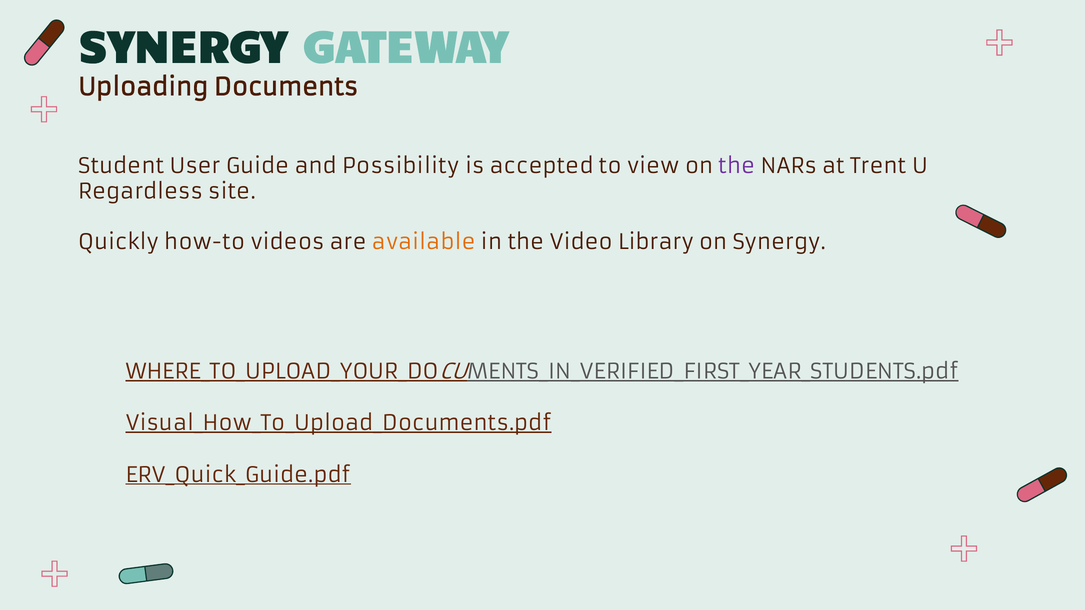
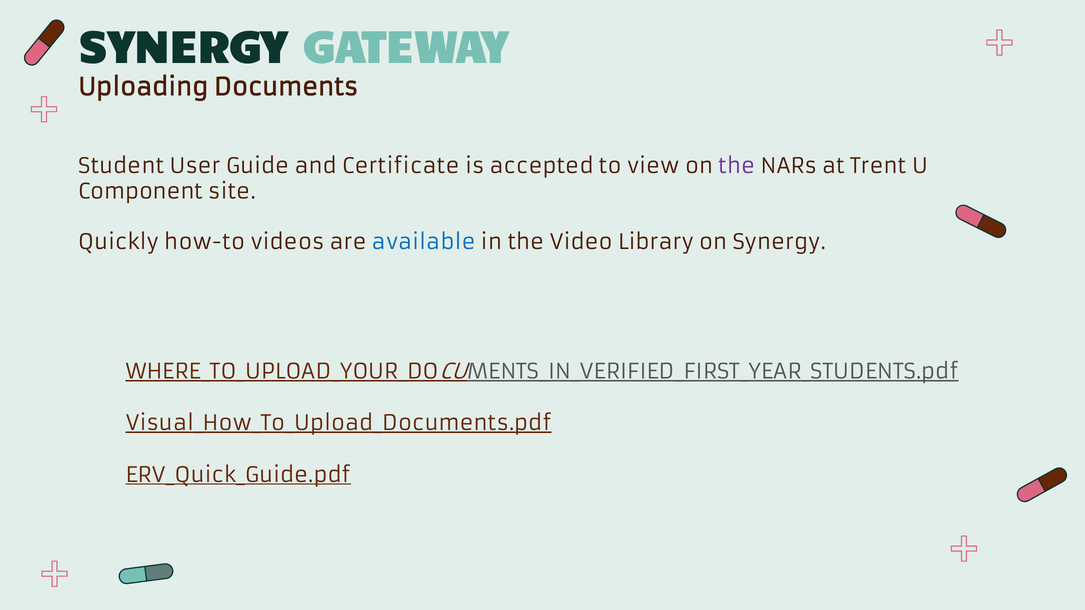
Possibility: Possibility -> Certificate
Regardless: Regardless -> Component
available colour: orange -> blue
